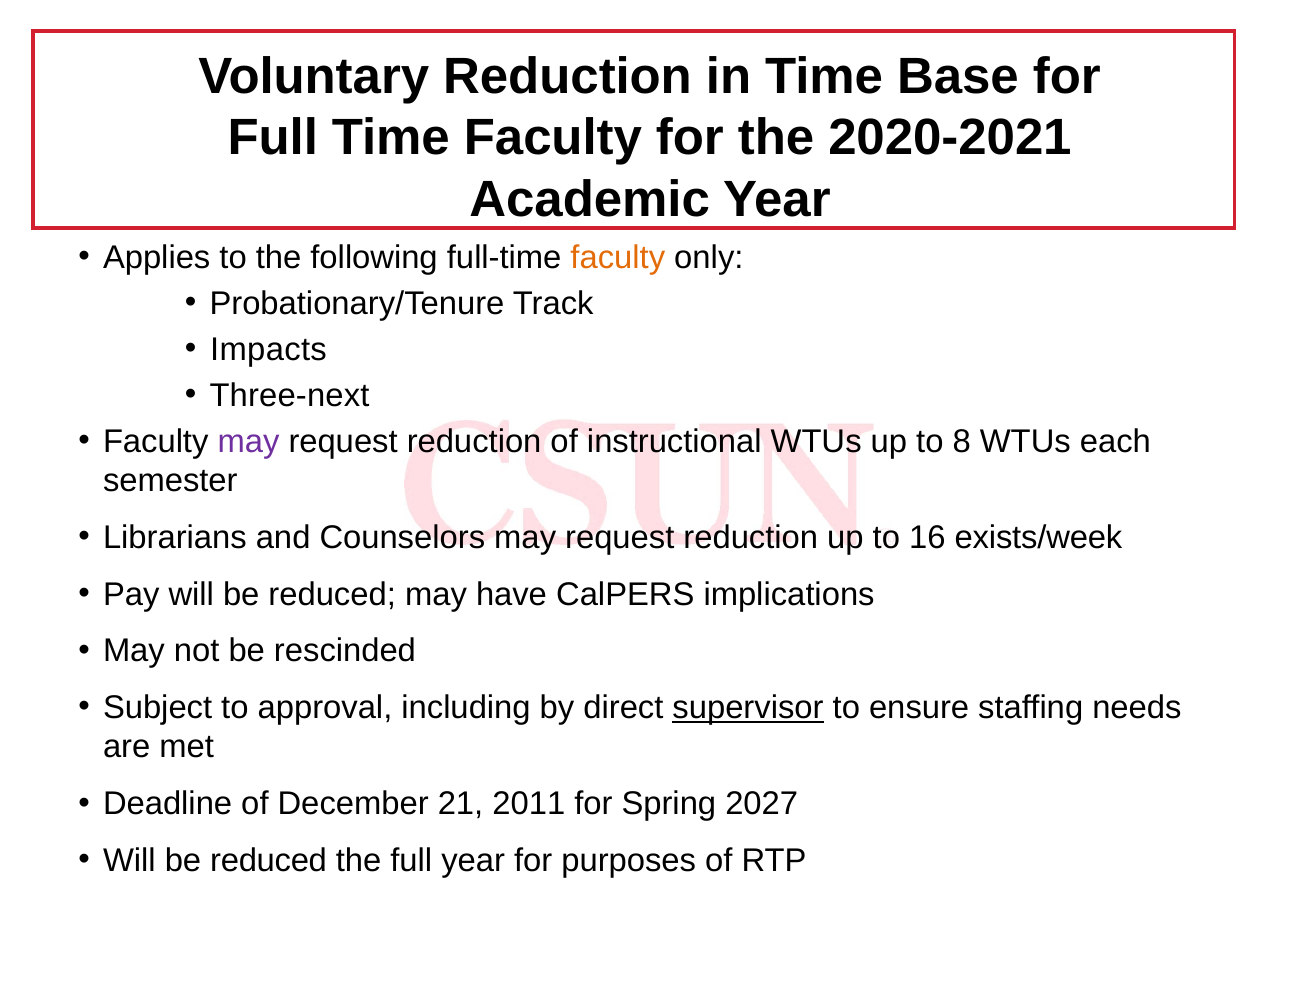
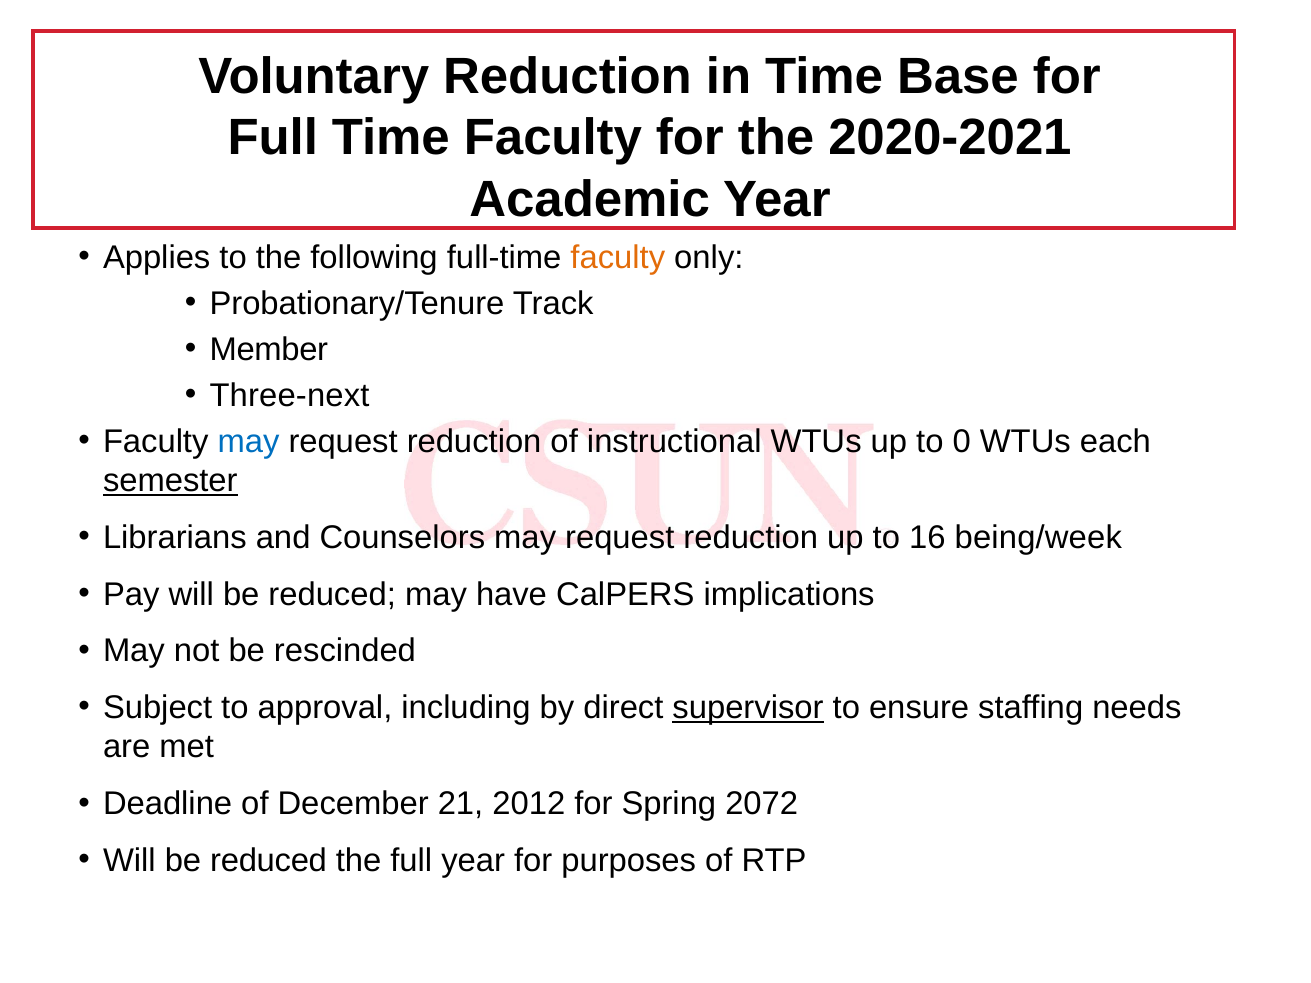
Impacts: Impacts -> Member
may at (249, 441) colour: purple -> blue
8: 8 -> 0
semester underline: none -> present
exists/week: exists/week -> being/week
2011: 2011 -> 2012
2027: 2027 -> 2072
